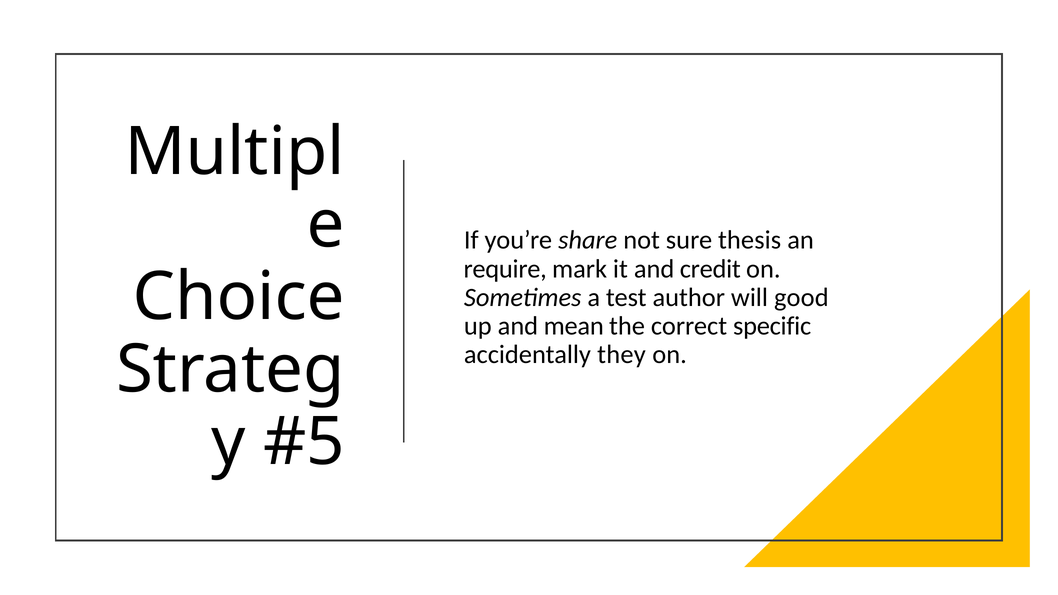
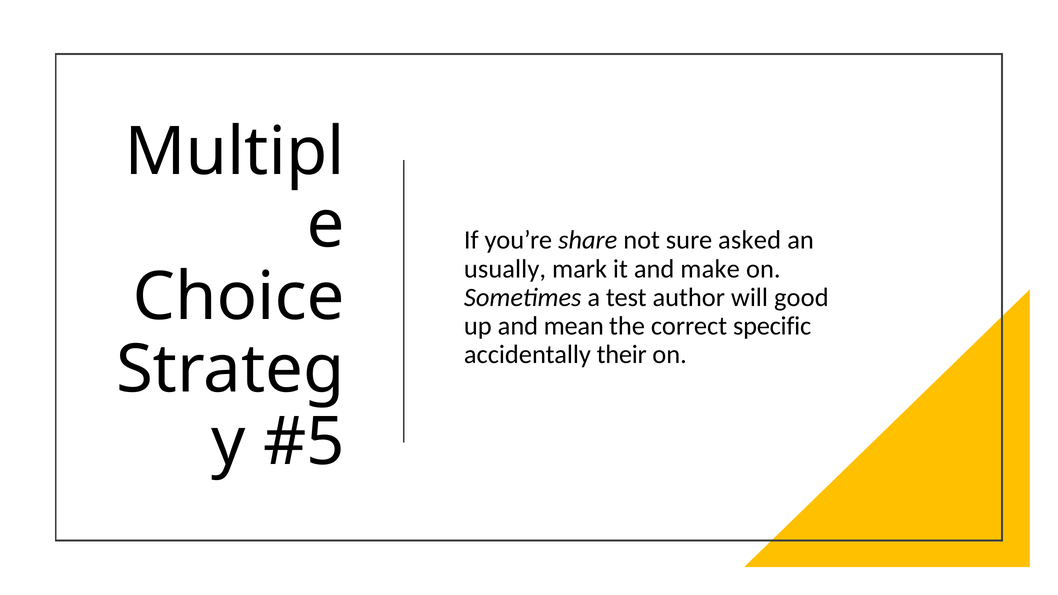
thesis: thesis -> asked
require: require -> usually
credit: credit -> make
they: they -> their
